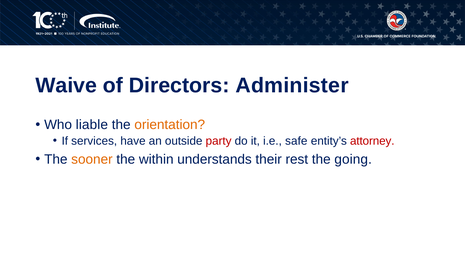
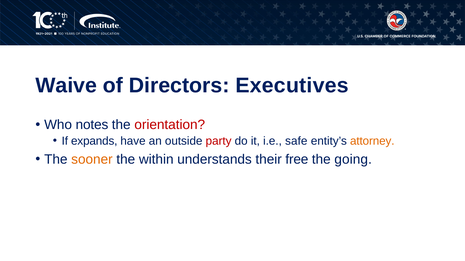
Administer: Administer -> Executives
liable: liable -> notes
orientation colour: orange -> red
services: services -> expands
attorney colour: red -> orange
rest: rest -> free
